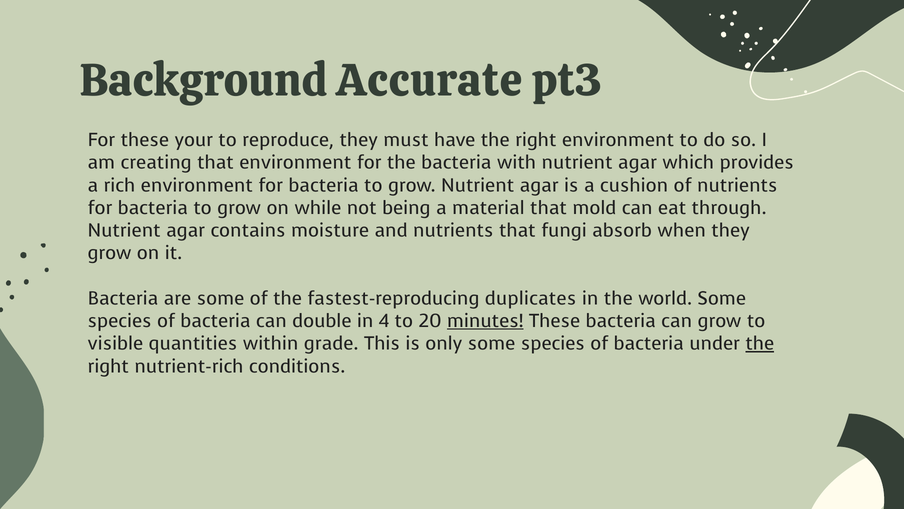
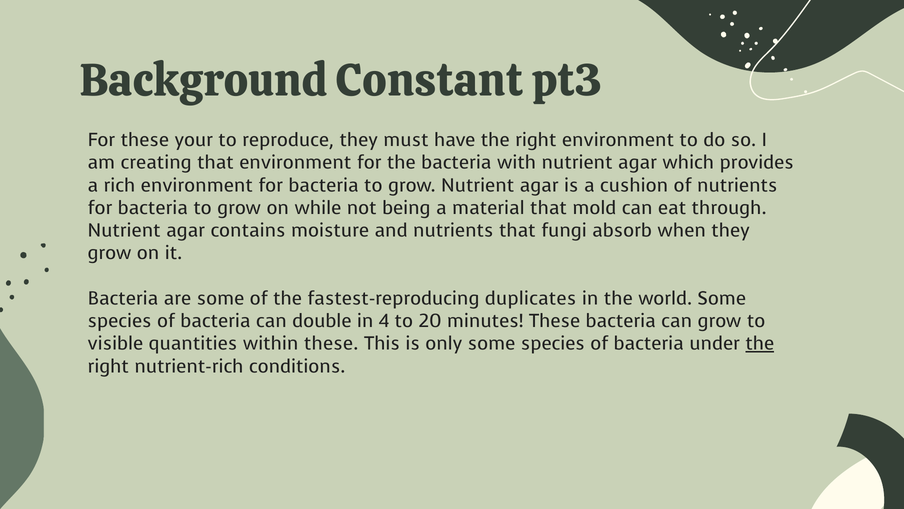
Accurate: Accurate -> Constant
minutes underline: present -> none
within grade: grade -> these
